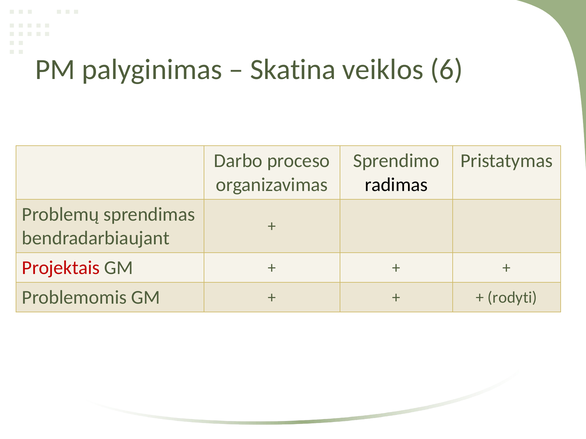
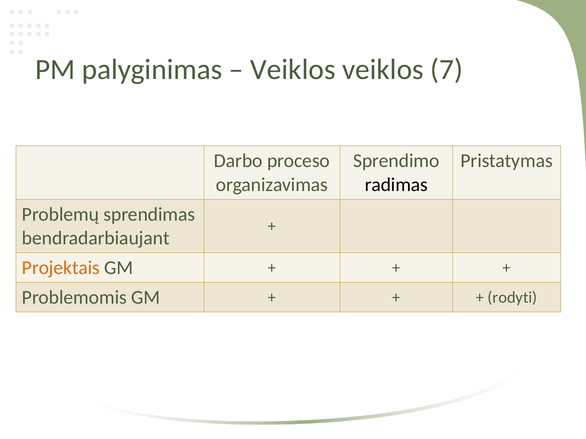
Skatina at (293, 69): Skatina -> Veiklos
6: 6 -> 7
Projektais colour: red -> orange
